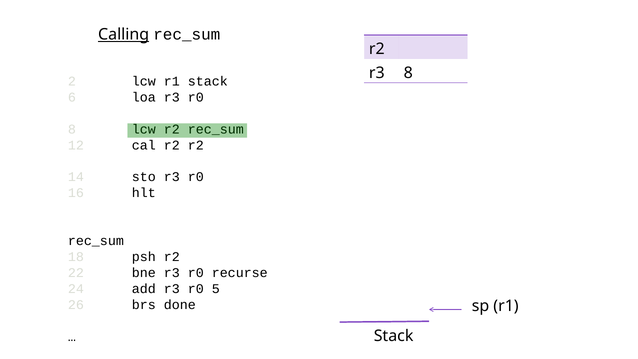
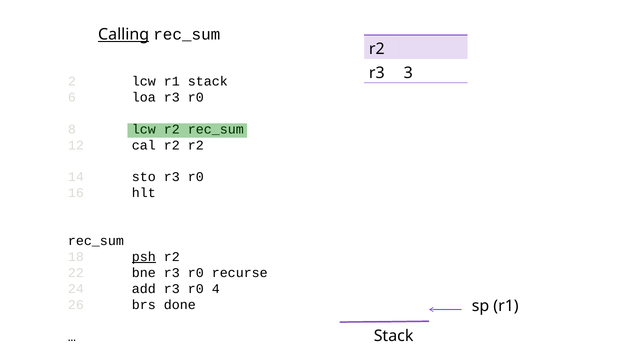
r3 8: 8 -> 3
psh underline: none -> present
5: 5 -> 4
